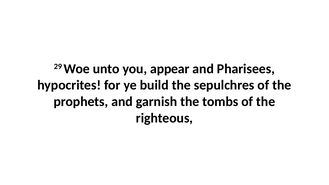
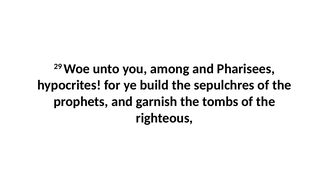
appear: appear -> among
